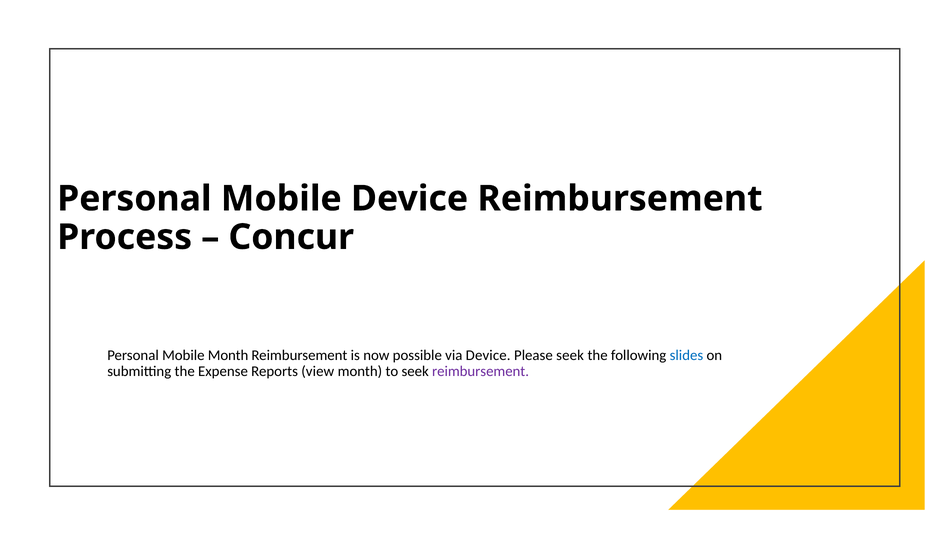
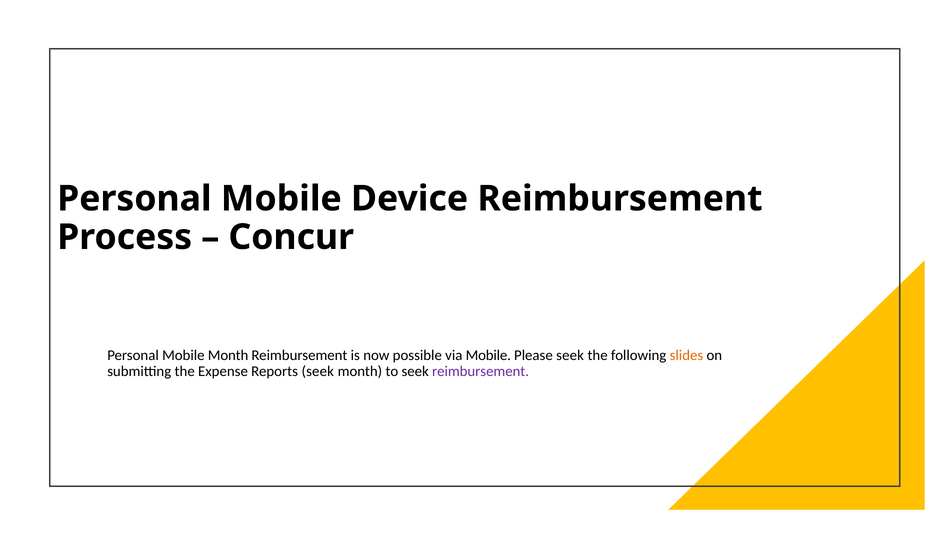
via Device: Device -> Mobile
slides colour: blue -> orange
Reports view: view -> seek
